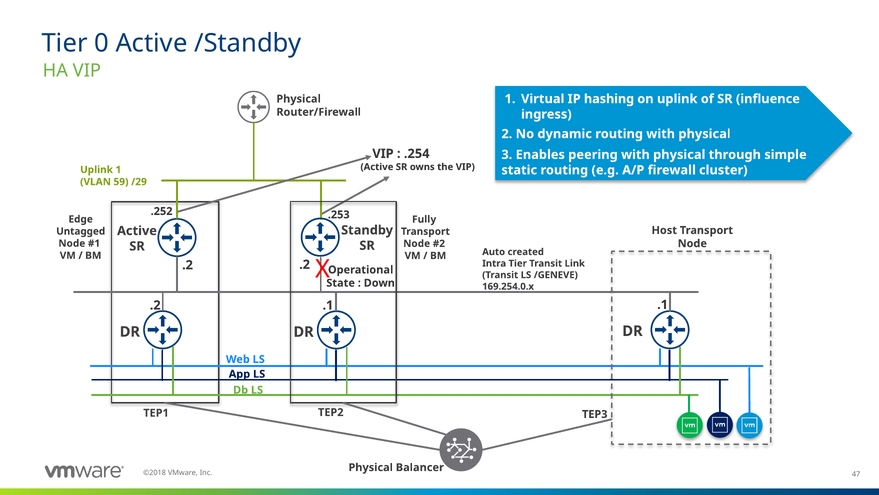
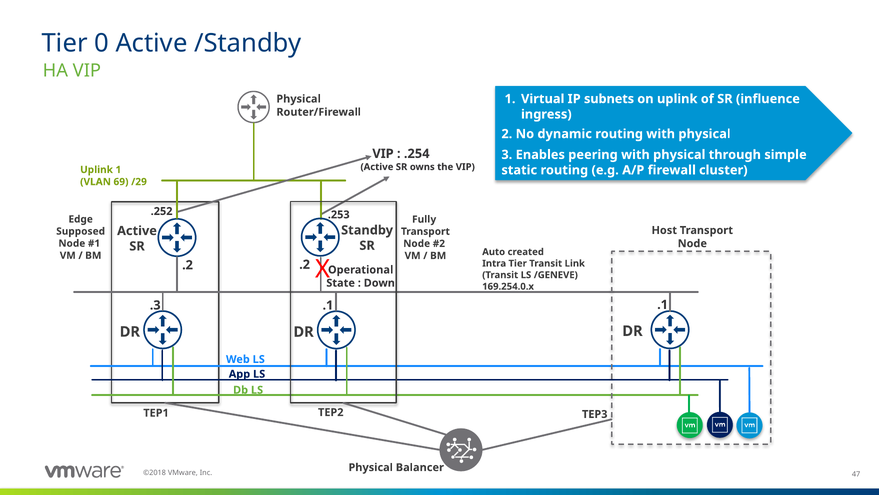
hashing: hashing -> subnets
59: 59 -> 69
Untagged: Untagged -> Supposed
.2 at (155, 305): .2 -> .3
